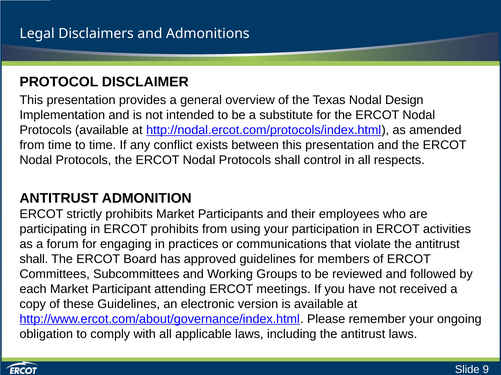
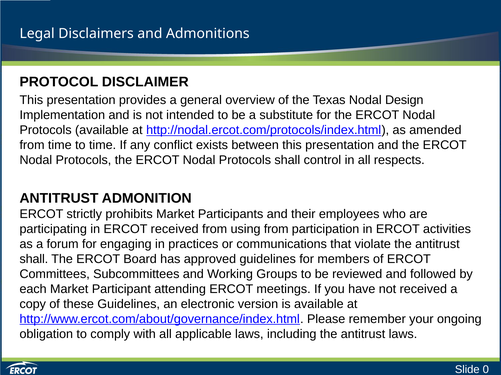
ERCOT prohibits: prohibits -> received
using your: your -> from
9: 9 -> 0
